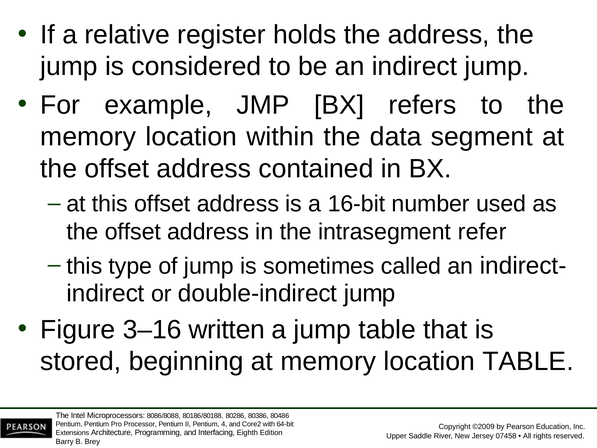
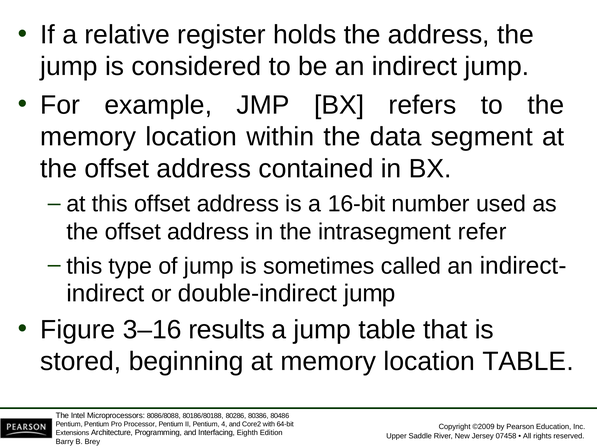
written: written -> results
